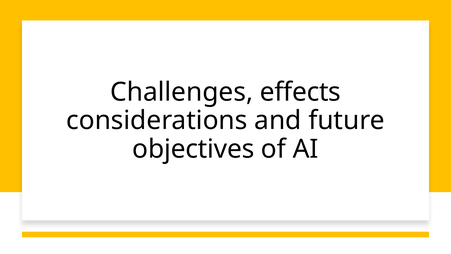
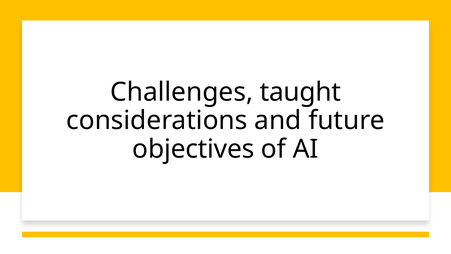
effects: effects -> taught
